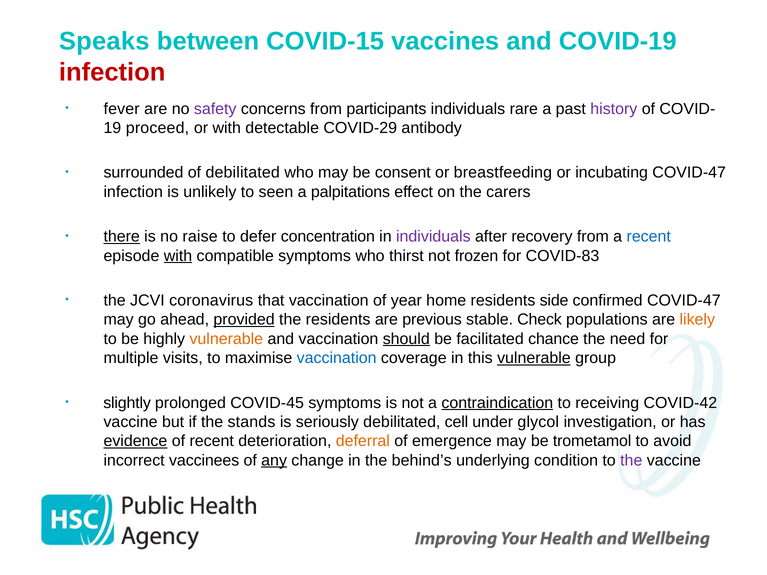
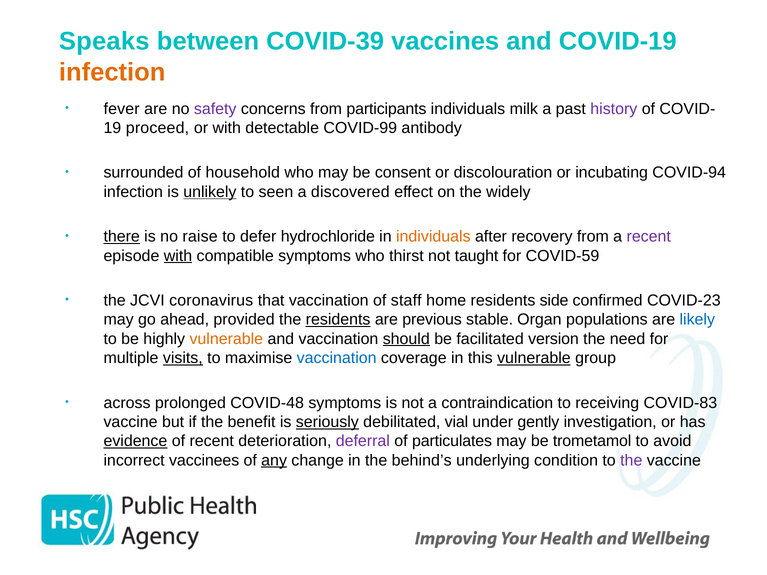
COVID-15: COVID-15 -> COVID-39
infection at (112, 72) colour: red -> orange
rare: rare -> milk
COVID-29: COVID-29 -> COVID-99
of debilitated: debilitated -> household
breastfeeding: breastfeeding -> discolouration
incubating COVID-47: COVID-47 -> COVID-94
unlikely underline: none -> present
palpitations: palpitations -> discovered
carers: carers -> widely
concentration: concentration -> hydrochloride
individuals at (433, 237) colour: purple -> orange
recent at (649, 237) colour: blue -> purple
frozen: frozen -> taught
COVID-83: COVID-83 -> COVID-59
year: year -> staff
confirmed COVID-47: COVID-47 -> COVID-23
provided underline: present -> none
residents at (338, 320) underline: none -> present
Check: Check -> Organ
likely colour: orange -> blue
chance: chance -> version
visits underline: none -> present
slightly: slightly -> across
COVID-45: COVID-45 -> COVID-48
contraindication underline: present -> none
COVID-42: COVID-42 -> COVID-83
stands: stands -> benefit
seriously underline: none -> present
cell: cell -> vial
glycol: glycol -> gently
deferral colour: orange -> purple
emergence: emergence -> particulates
